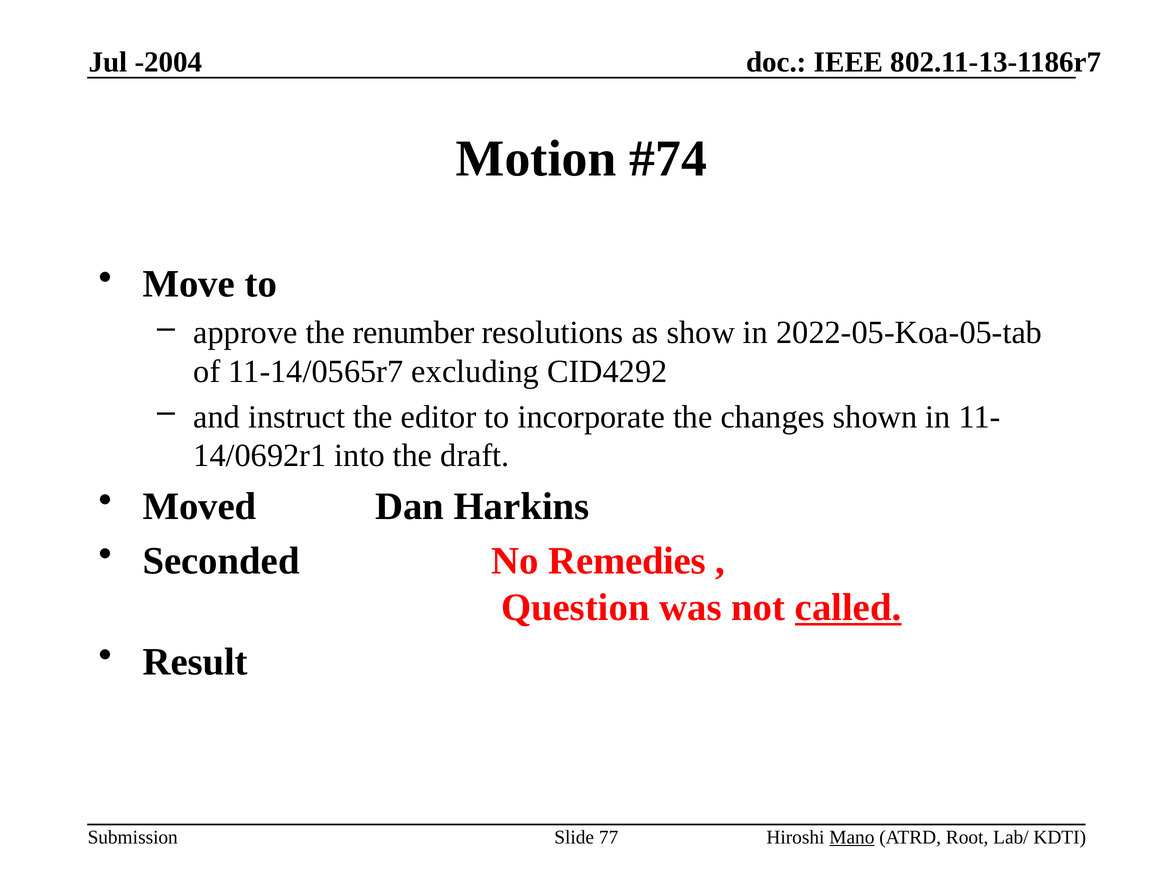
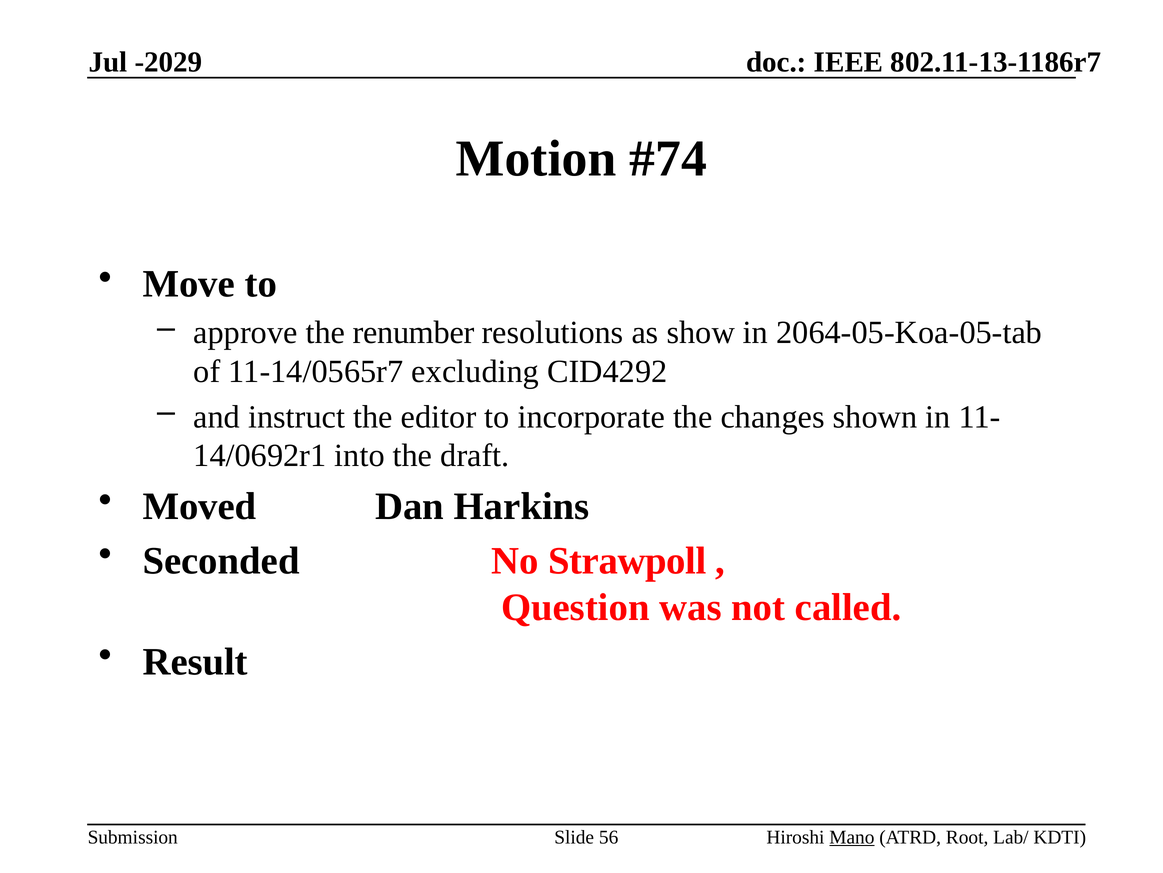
-2004: -2004 -> -2029
2022-05-Koa-05-tab: 2022-05-Koa-05-tab -> 2064-05-Koa-05-tab
Remedies: Remedies -> Strawpoll
called underline: present -> none
77: 77 -> 56
